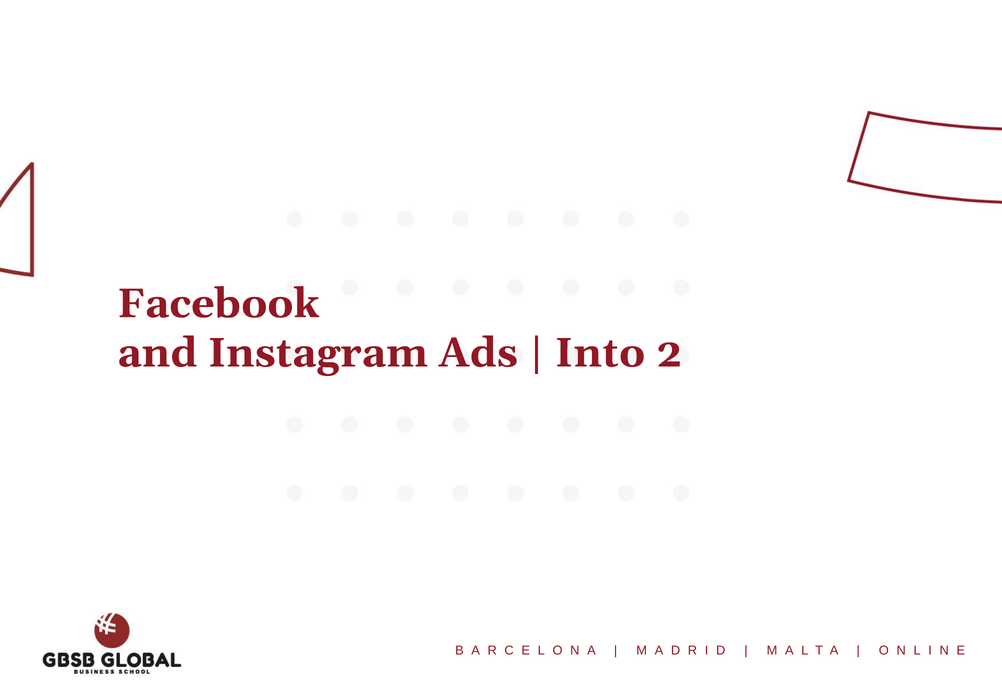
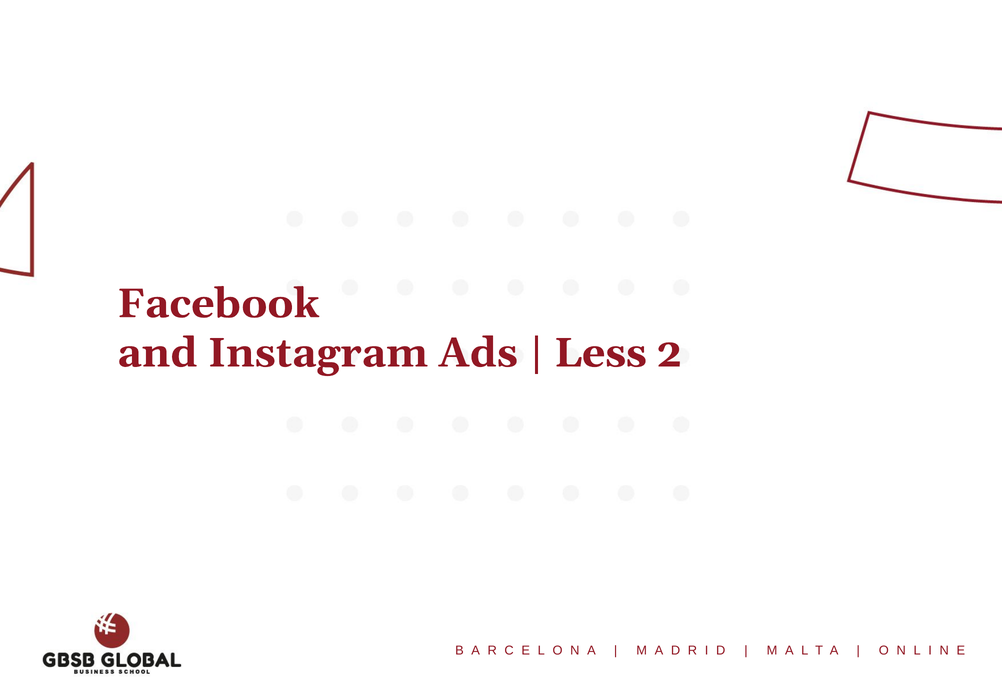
Into: Into -> Less
